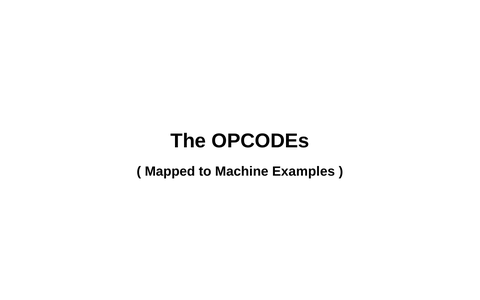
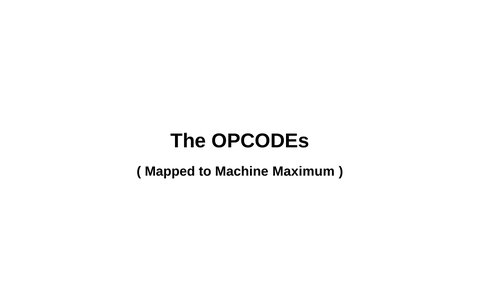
Examples: Examples -> Maximum
